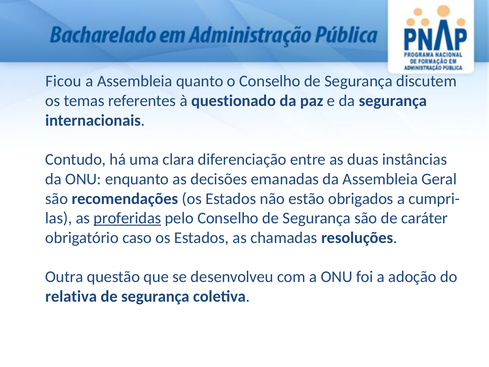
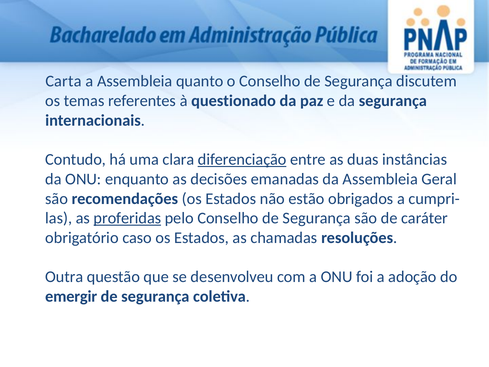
Ficou: Ficou -> Carta
diferenciação underline: none -> present
relativa: relativa -> emergir
